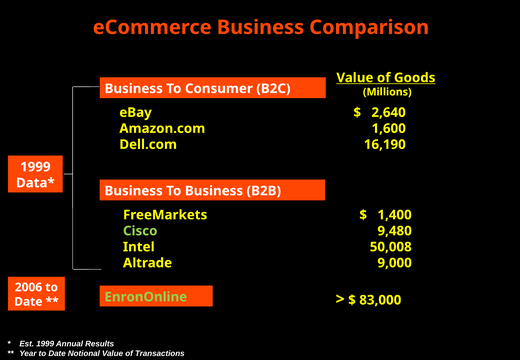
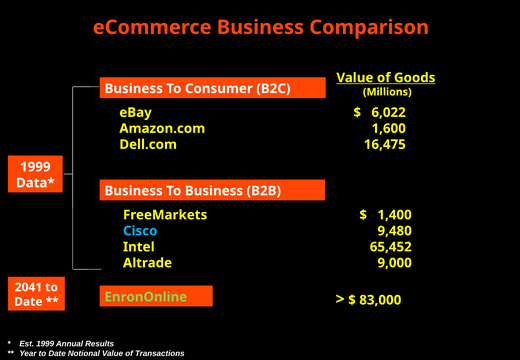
2,640: 2,640 -> 6,022
16,190: 16,190 -> 16,475
Cisco colour: light green -> light blue
50,008: 50,008 -> 65,452
2006: 2006 -> 2041
